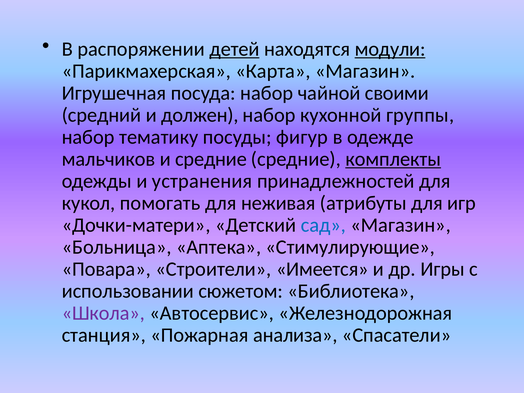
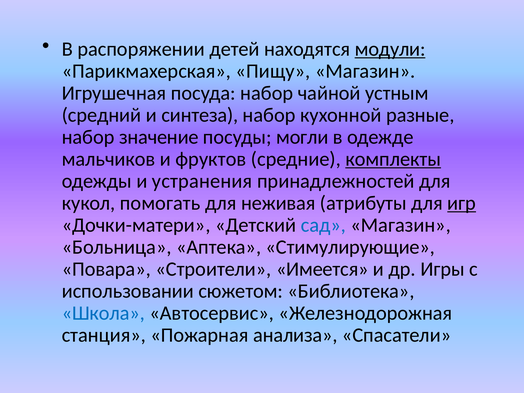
детей underline: present -> none
Карта: Карта -> Пищу
своими: своими -> устным
должен: должен -> синтеза
группы: группы -> разные
тематику: тематику -> значение
фигур: фигур -> могли
и средние: средние -> фруктов
игр underline: none -> present
Школа colour: purple -> blue
